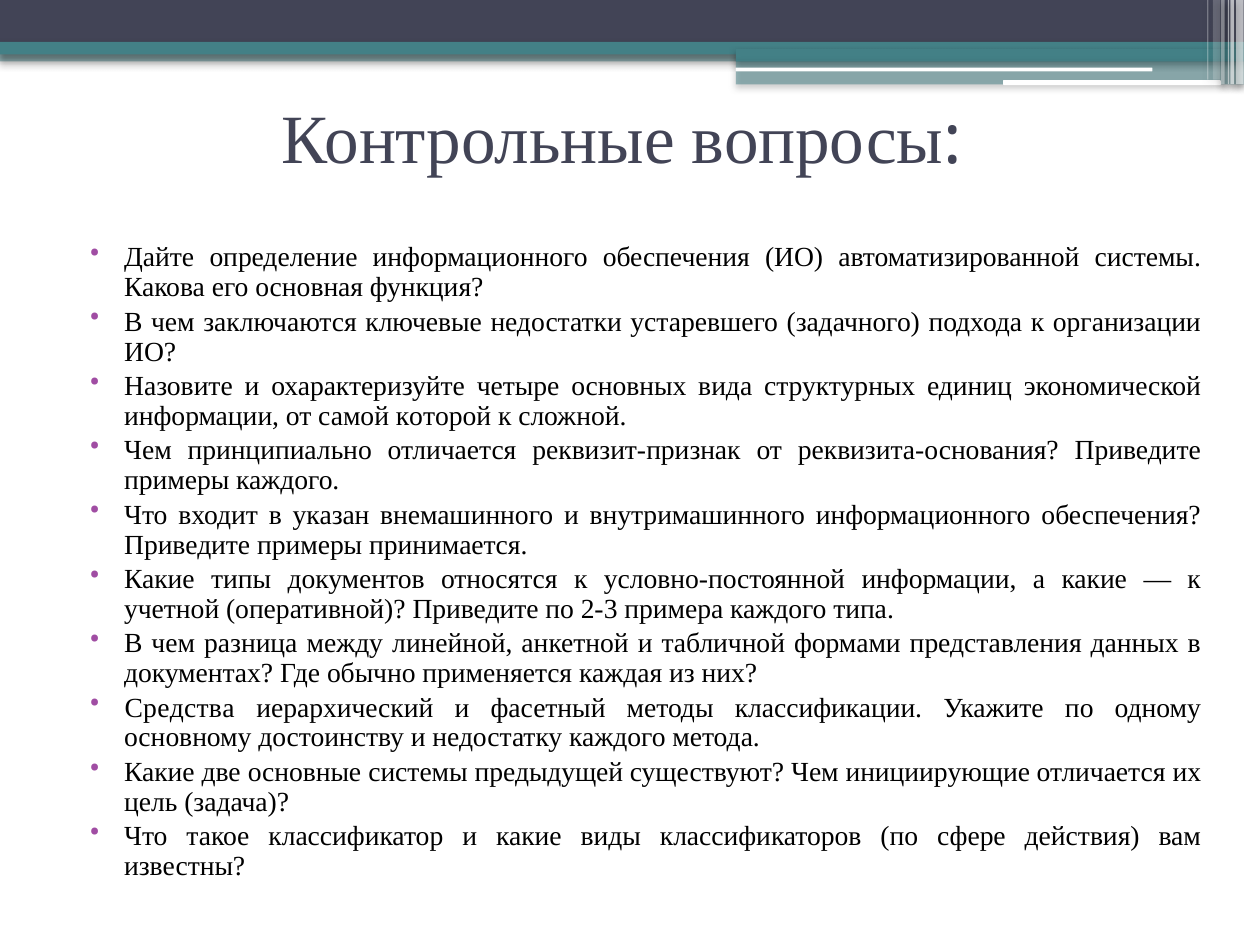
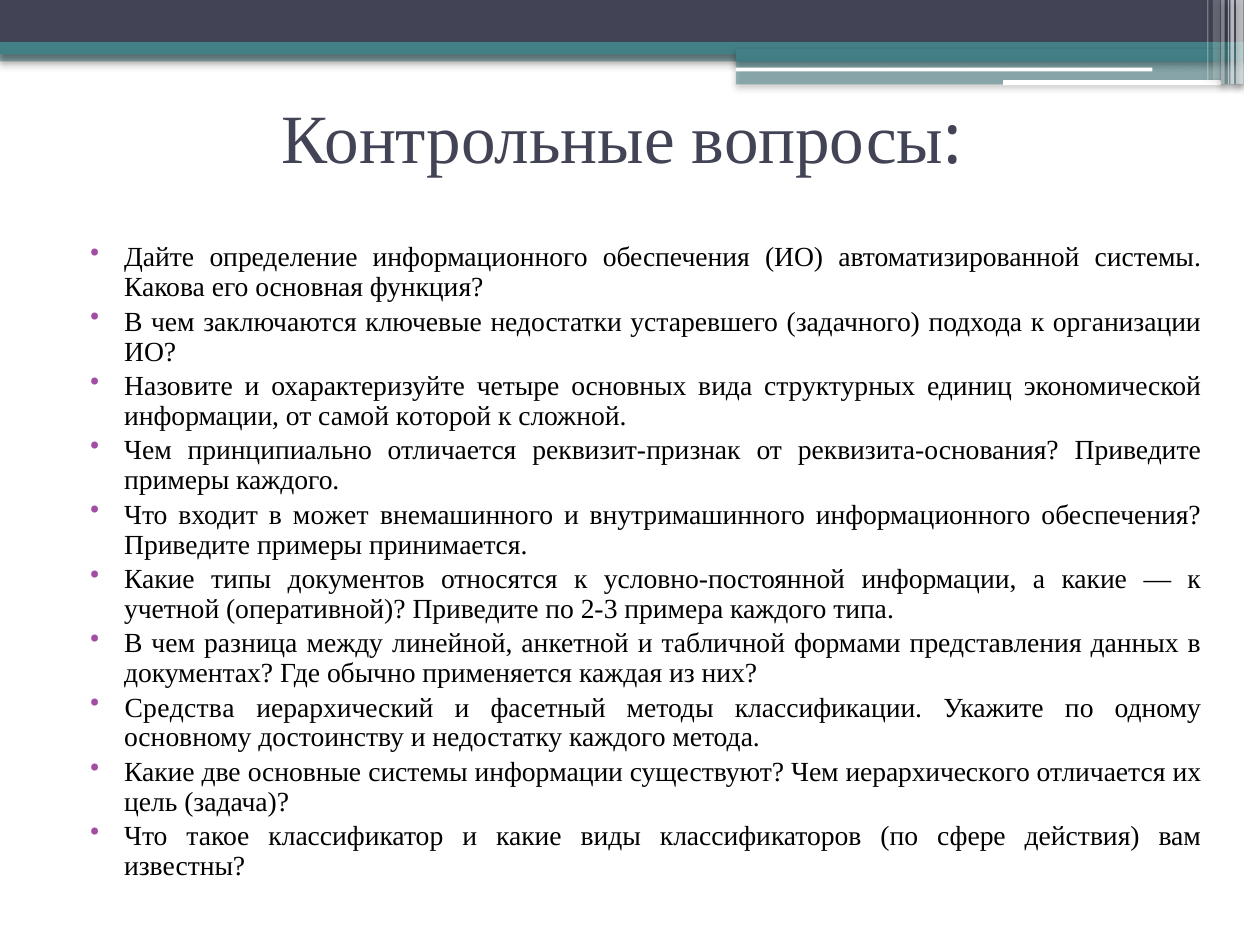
указан: указан -> может
системы предыдущей: предыдущей -> информации
инициирующие: инициирующие -> иерархического
